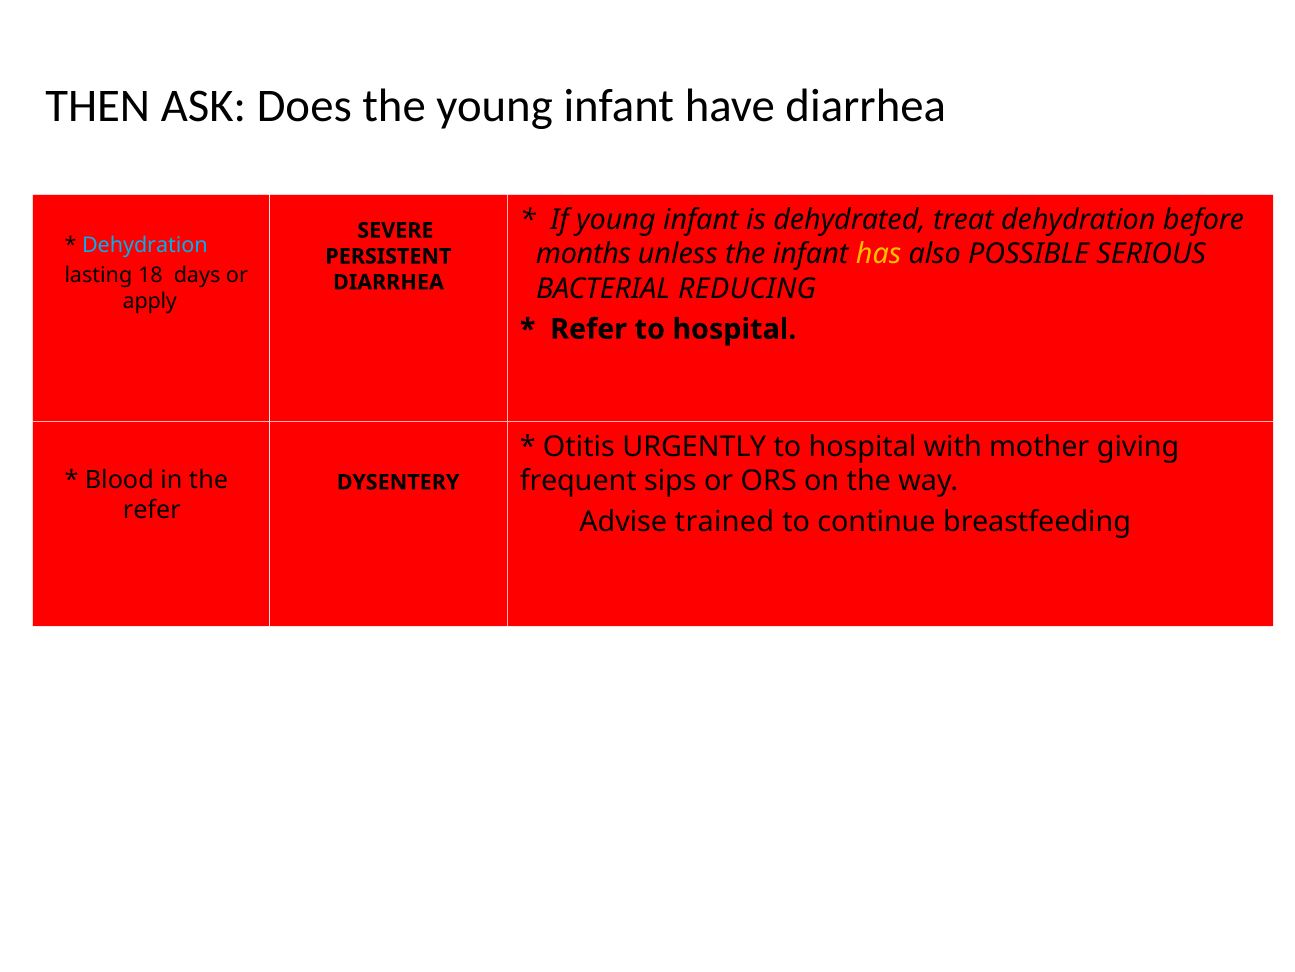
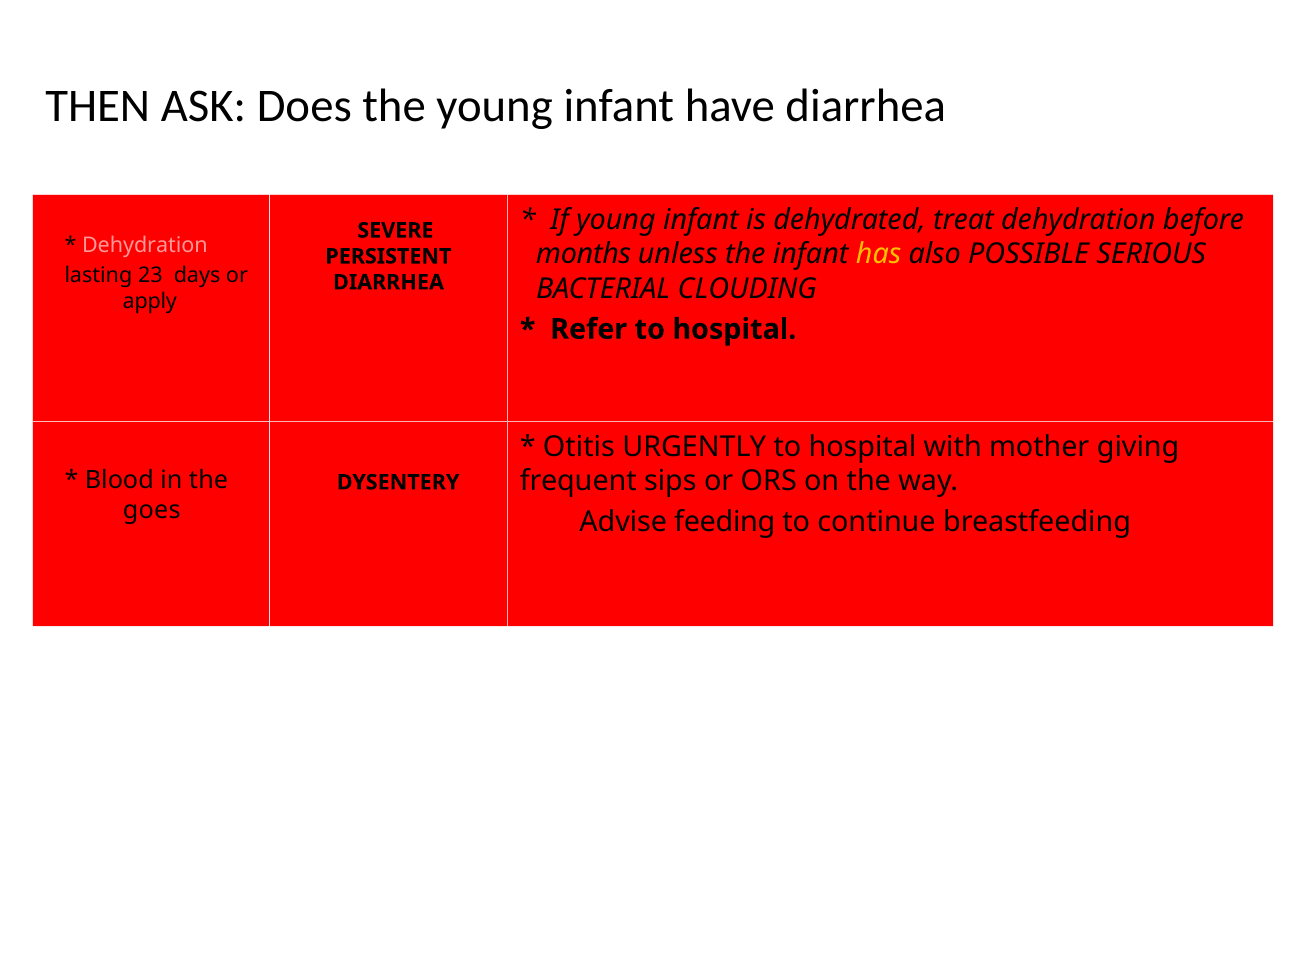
Dehydration at (145, 245) colour: light blue -> pink
18: 18 -> 23
REDUCING: REDUCING -> CLOUDING
refer at (152, 510): refer -> goes
trained: trained -> feeding
